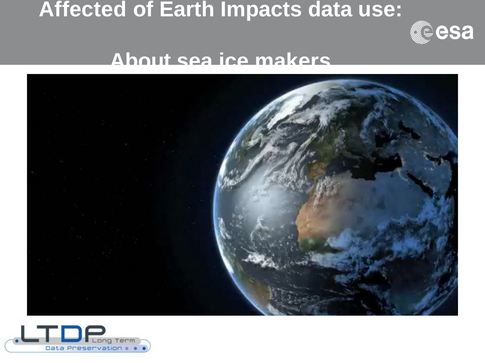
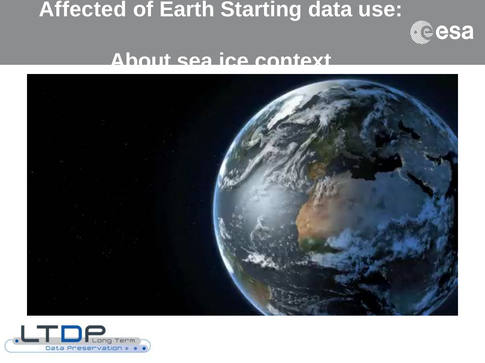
Impacts: Impacts -> Starting
makers: makers -> context
